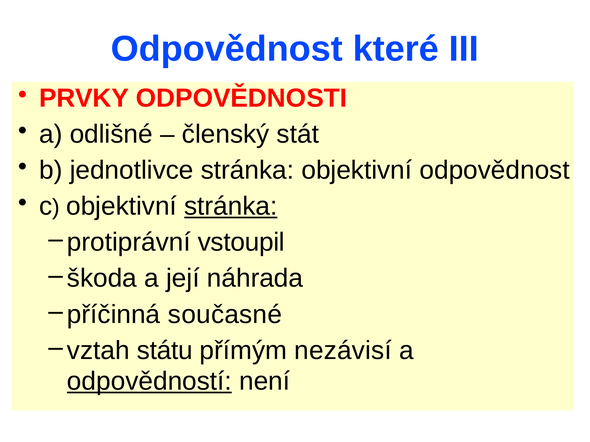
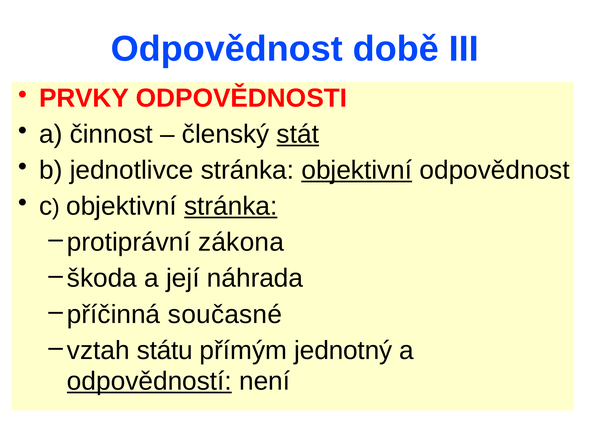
které: které -> době
odlišné: odlišné -> činnost
stát underline: none -> present
objektivní at (357, 170) underline: none -> present
vstoupil: vstoupil -> zákona
nezávisí: nezávisí -> jednotný
